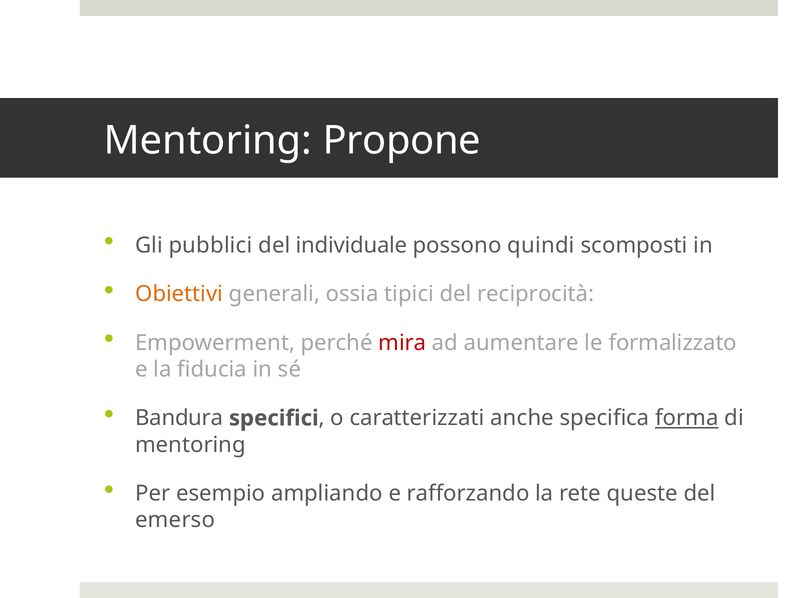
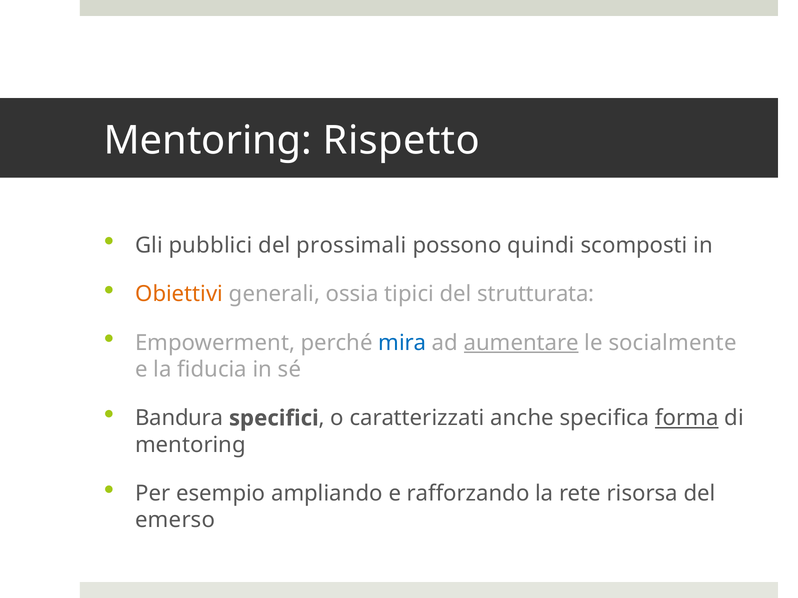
Propone: Propone -> Rispetto
individuale: individuale -> prossimali
reciprocità: reciprocità -> strutturata
mira colour: red -> blue
aumentare underline: none -> present
formalizzato: formalizzato -> socialmente
queste: queste -> risorsa
